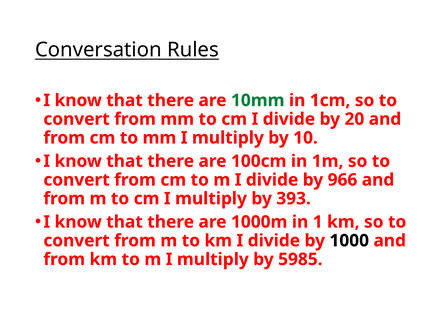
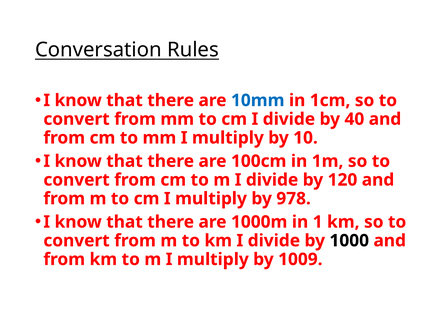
10mm colour: green -> blue
20: 20 -> 40
966: 966 -> 120
393: 393 -> 978
5985: 5985 -> 1009
